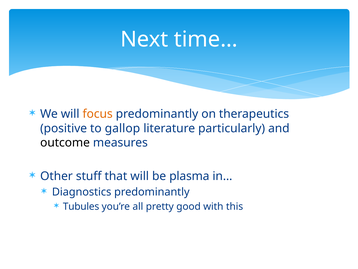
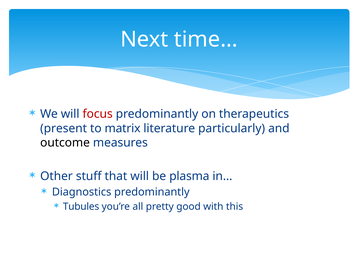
focus colour: orange -> red
positive: positive -> present
gallop: gallop -> matrix
